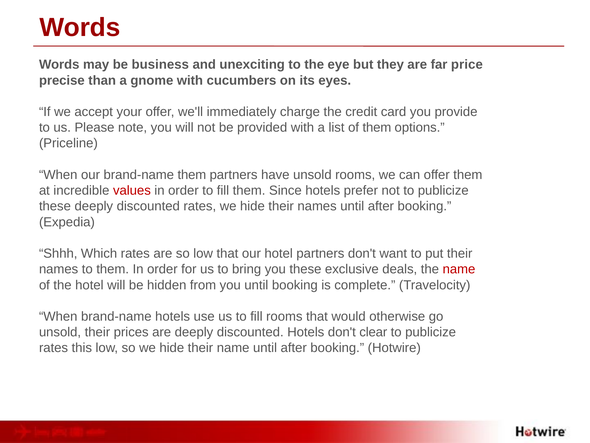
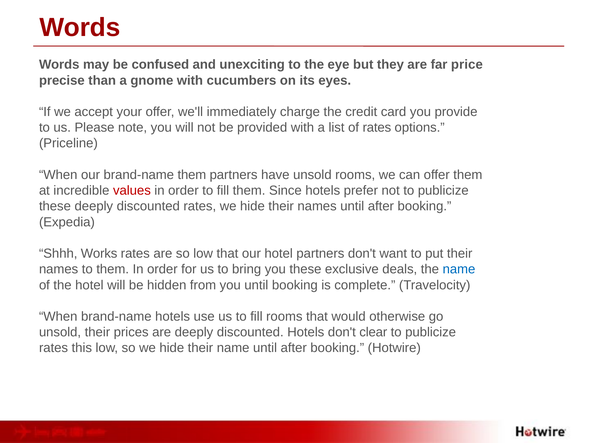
business: business -> confused
of them: them -> rates
Which: Which -> Works
name at (459, 269) colour: red -> blue
